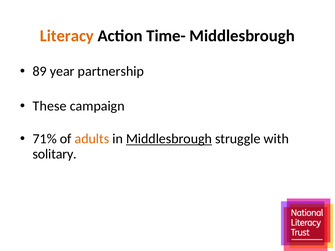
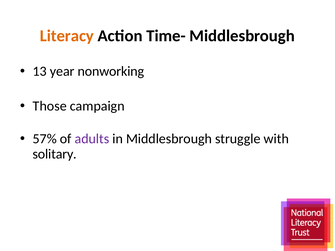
89: 89 -> 13
partnership: partnership -> nonworking
These: These -> Those
71%: 71% -> 57%
adults colour: orange -> purple
Middlesbrough at (169, 139) underline: present -> none
